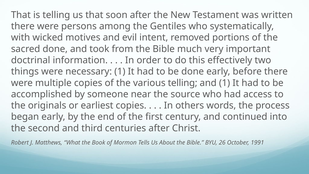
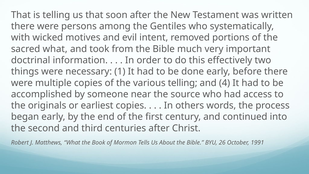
sacred done: done -> what
and 1: 1 -> 4
